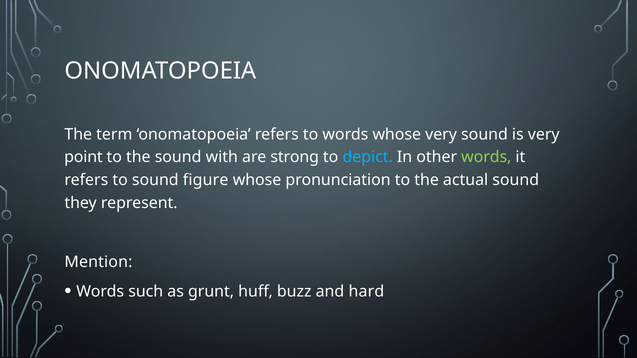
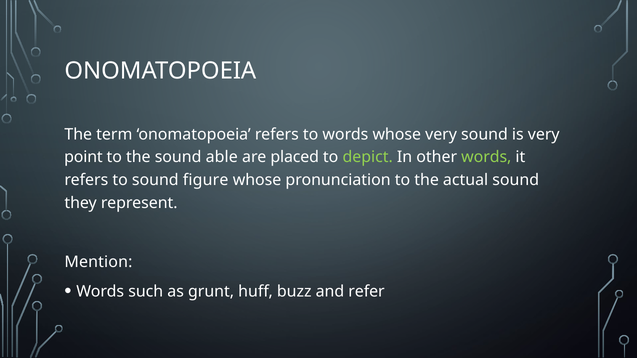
with: with -> able
strong: strong -> placed
depict colour: light blue -> light green
hard: hard -> refer
